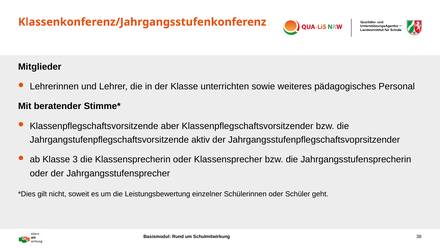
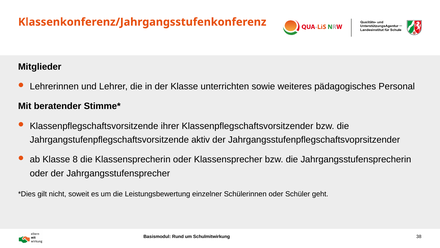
aber: aber -> ihrer
3: 3 -> 8
